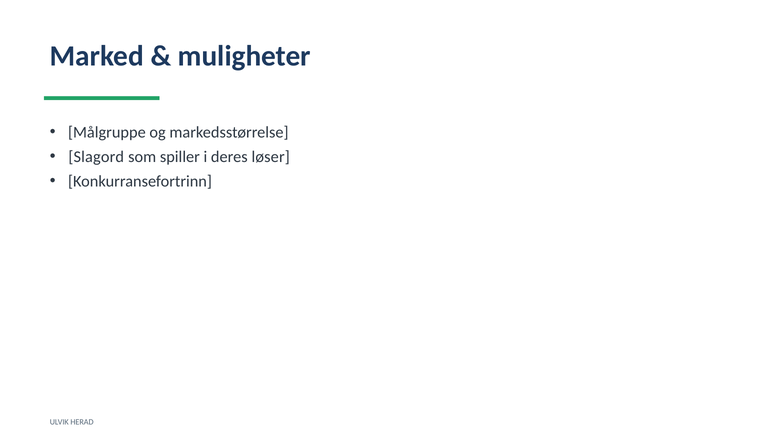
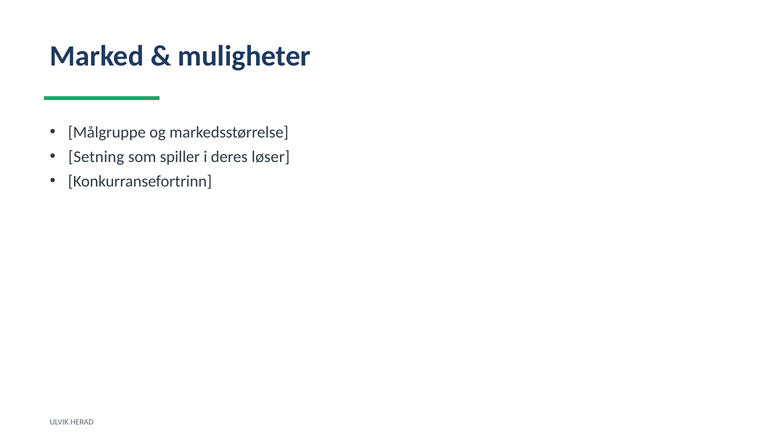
Slagord: Slagord -> Setning
